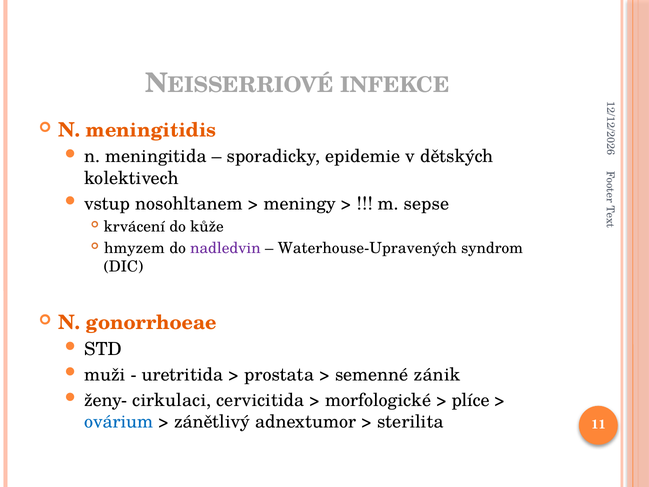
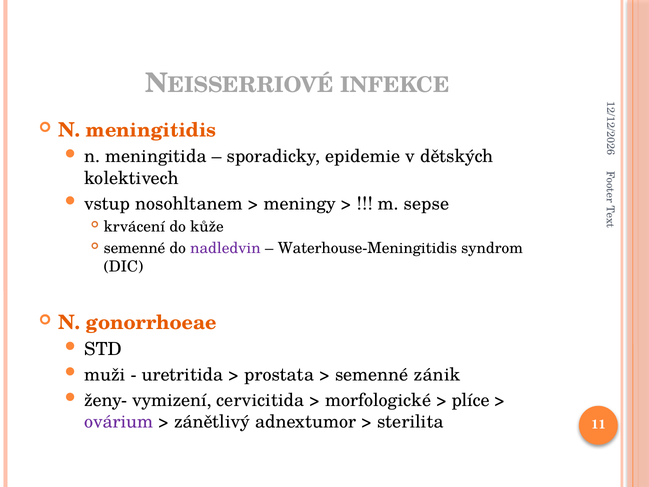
hmyzem at (134, 248): hmyzem -> semenné
Waterhouse-Upravených: Waterhouse-Upravených -> Waterhouse-Meningitidis
cirkulaci: cirkulaci -> vymizení
ovárium colour: blue -> purple
